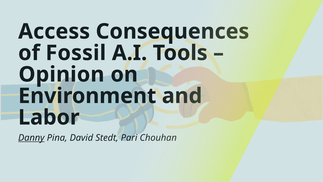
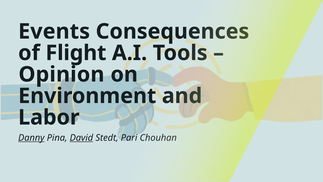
Access: Access -> Events
Fossil: Fossil -> Flight
David underline: none -> present
